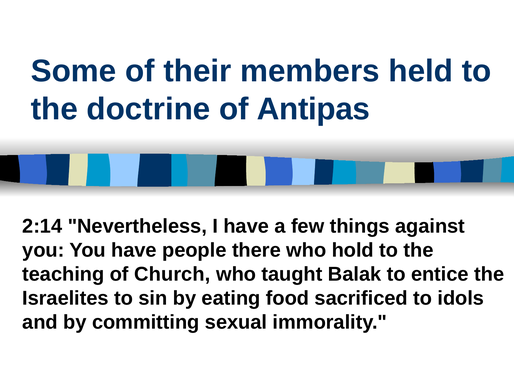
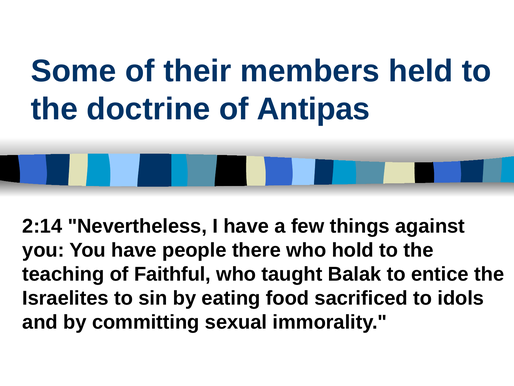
Church: Church -> Faithful
